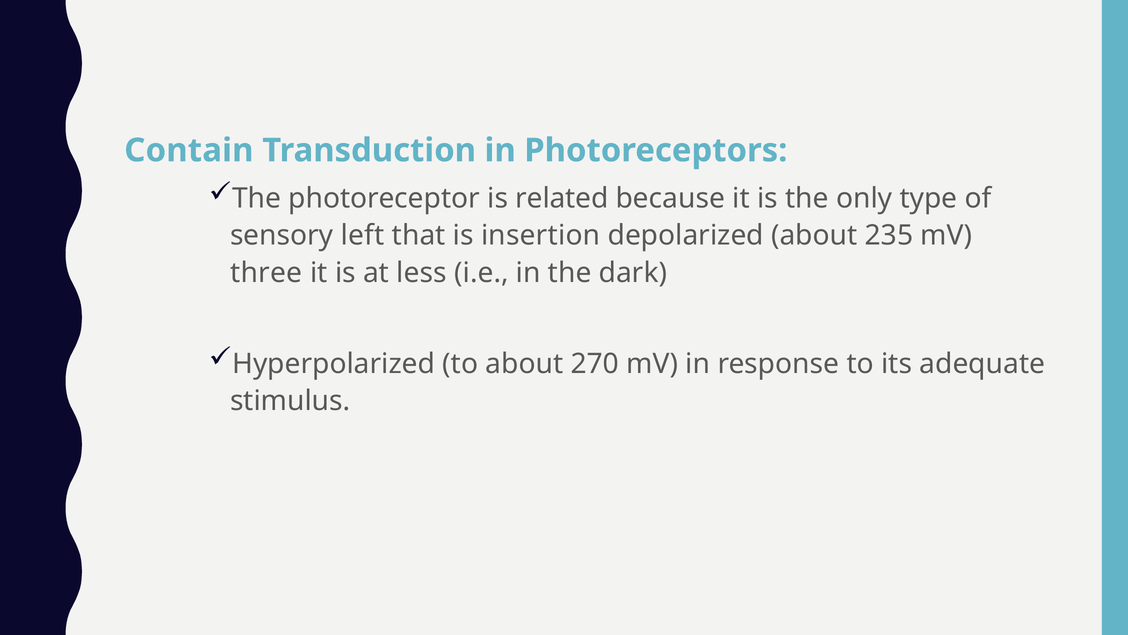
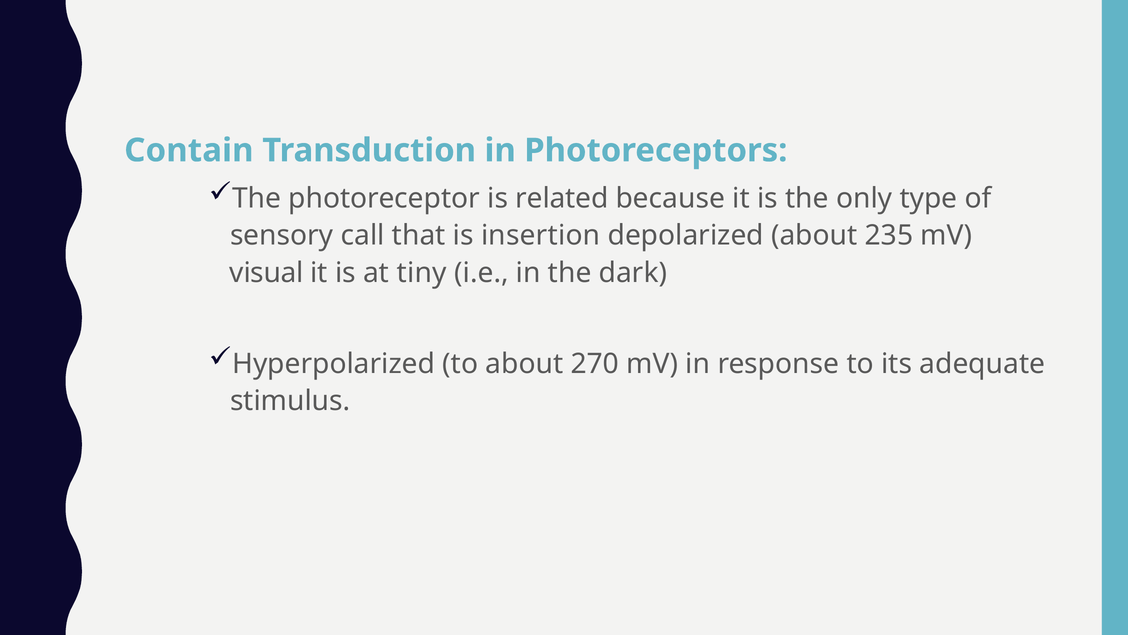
left: left -> call
three: three -> visual
less: less -> tiny
